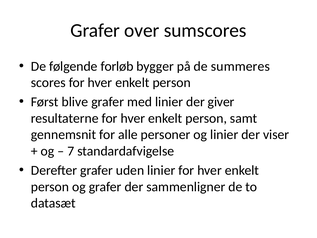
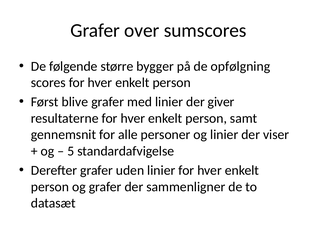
forløb: forløb -> større
summeres: summeres -> opfølgning
7: 7 -> 5
